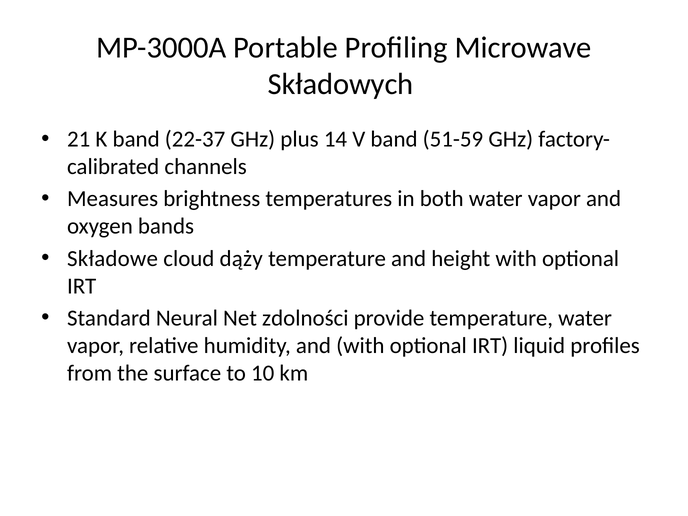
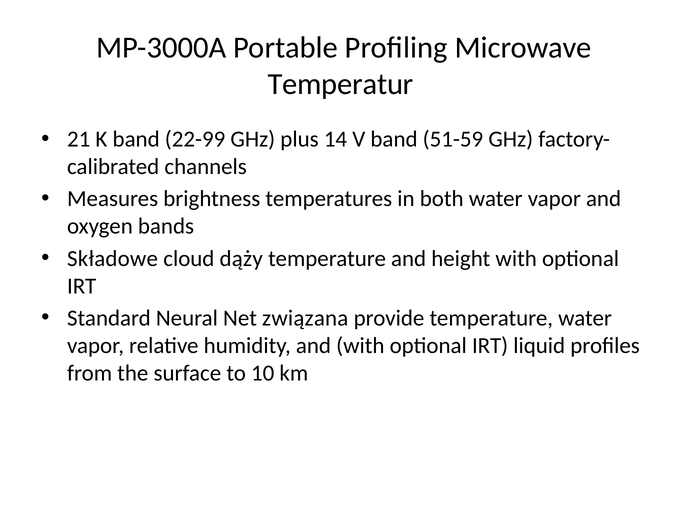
Składowych: Składowych -> Temperatur
22-37: 22-37 -> 22-99
zdolności: zdolności -> związana
